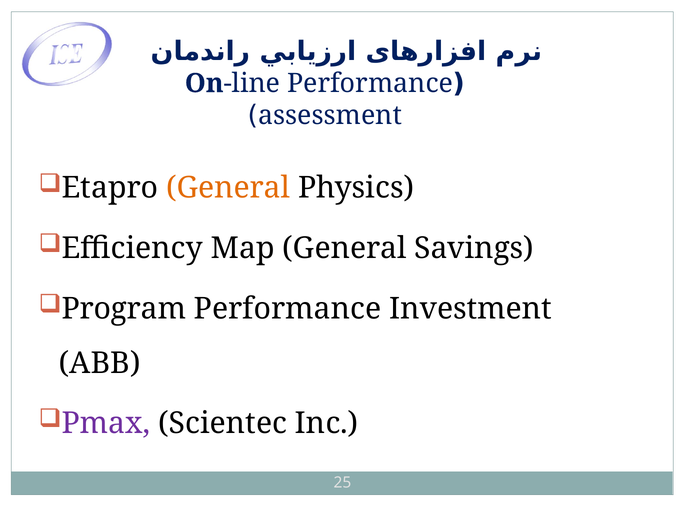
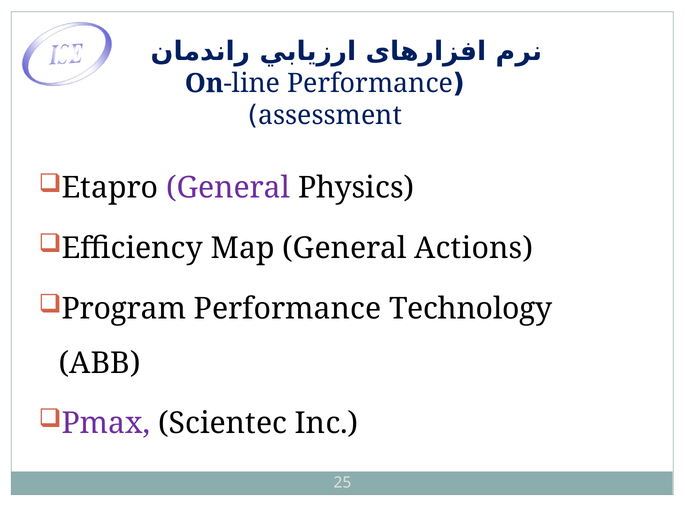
General at (228, 188) colour: orange -> purple
Savings: Savings -> Actions
Investment: Investment -> Technology
